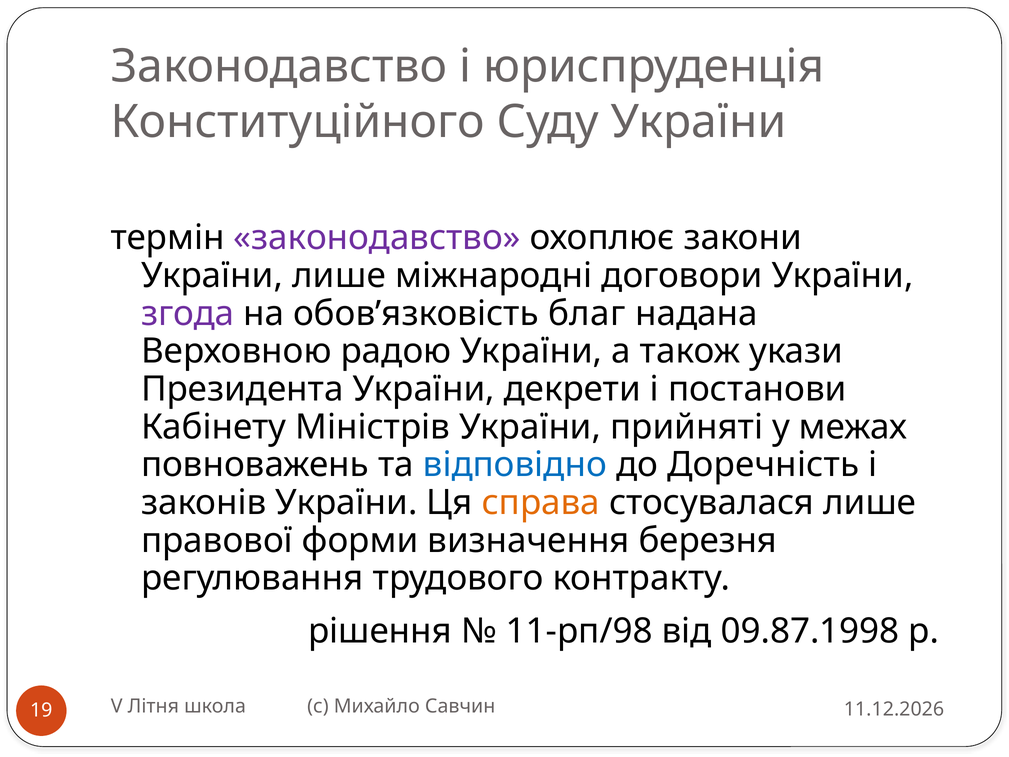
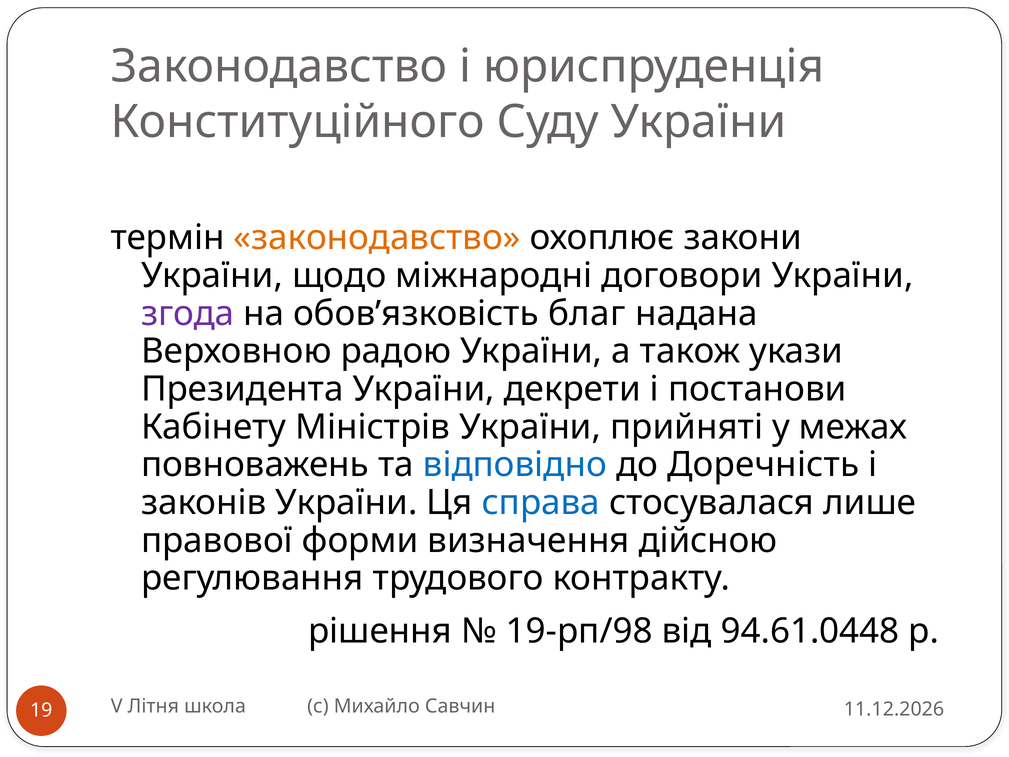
законодавство at (377, 238) colour: purple -> orange
України лише: лише -> щодо
справа colour: orange -> blue
березня: березня -> дійсною
11-рп/98: 11-рп/98 -> 19-рп/98
09.87.1998: 09.87.1998 -> 94.61.0448
